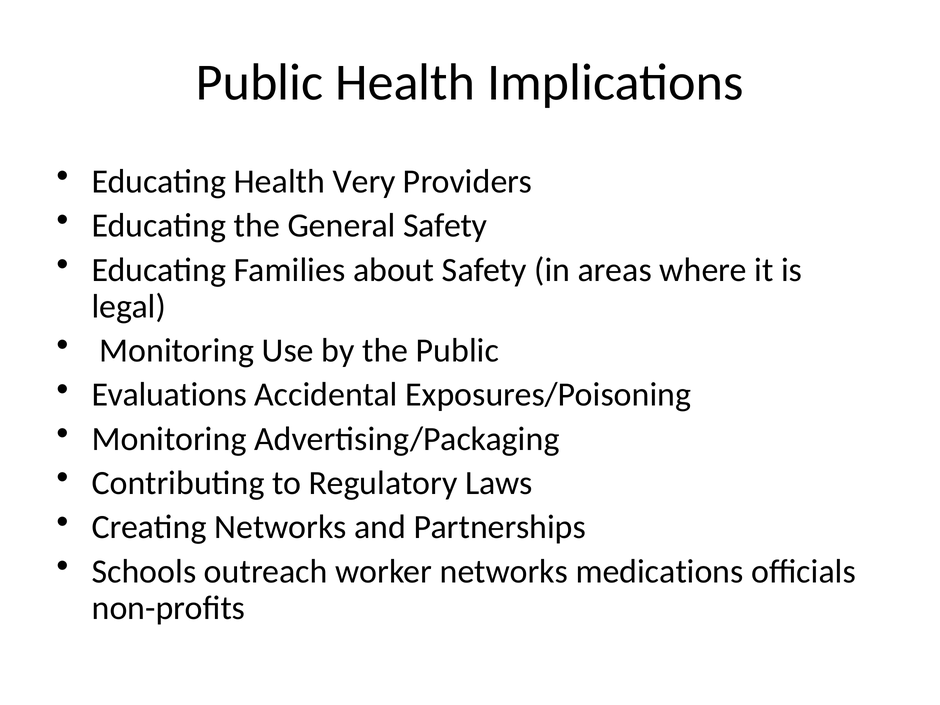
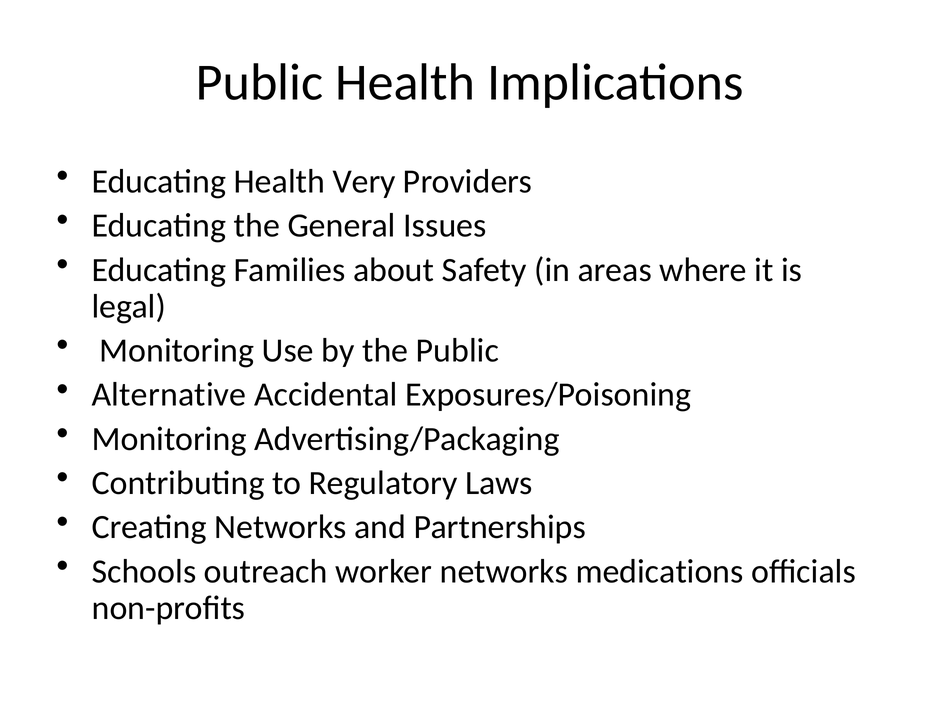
General Safety: Safety -> Issues
Evaluations: Evaluations -> Alternative
